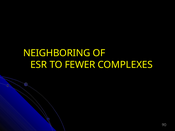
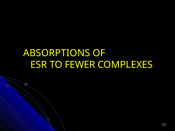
NEIGHBORING: NEIGHBORING -> ABSORPTIONS
